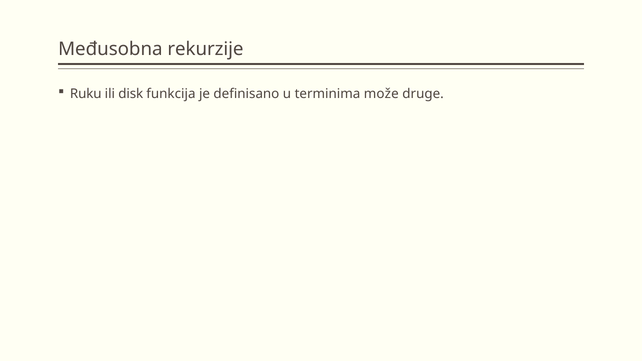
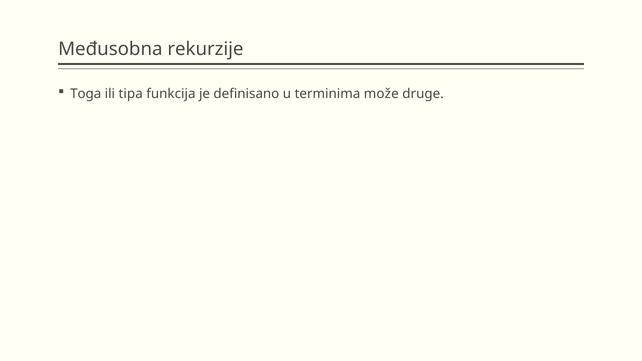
Ruku: Ruku -> Toga
disk: disk -> tipa
